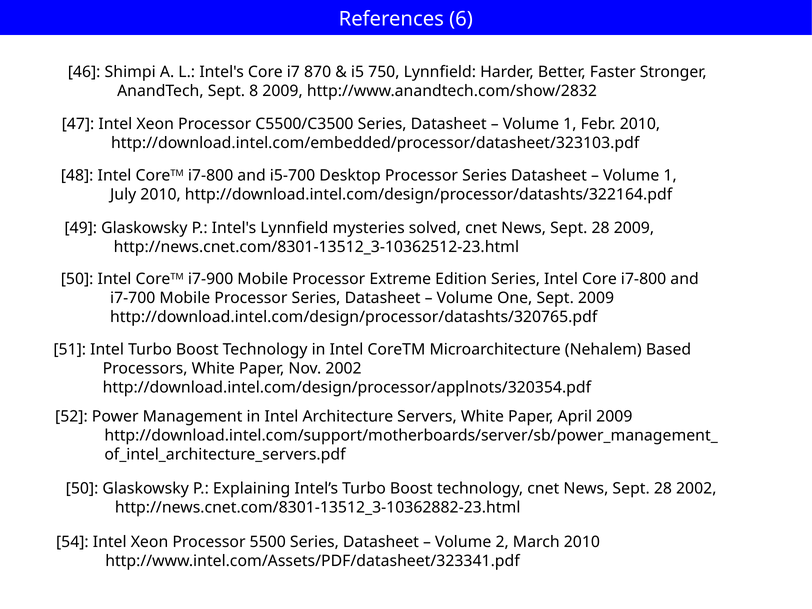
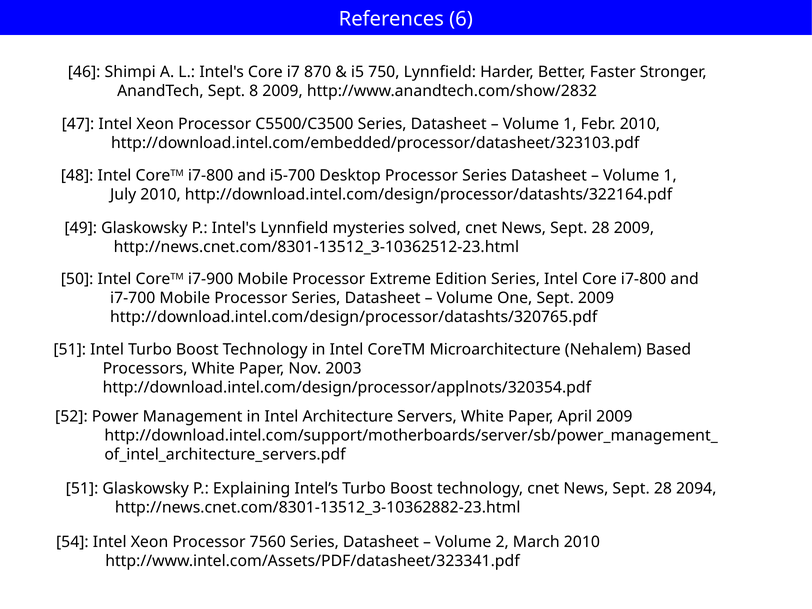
Nov 2002: 2002 -> 2003
50 at (82, 489): 50 -> 51
28 2002: 2002 -> 2094
5500: 5500 -> 7560
